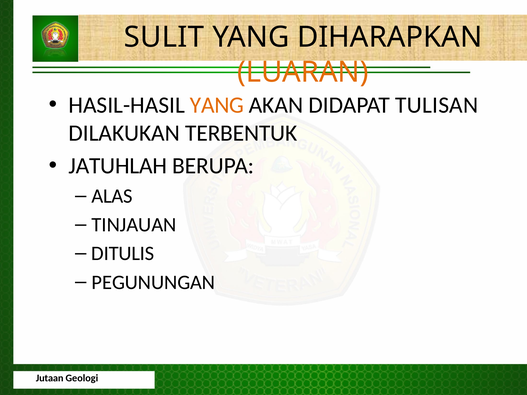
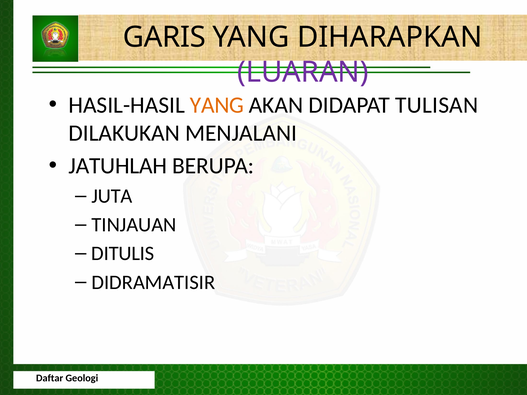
SULIT: SULIT -> GARIS
LUARAN colour: orange -> purple
TERBENTUK: TERBENTUK -> MENJALANI
ALAS: ALAS -> JUTA
PEGUNUNGAN: PEGUNUNGAN -> DIDRAMATISIR
Jutaan: Jutaan -> Daftar
